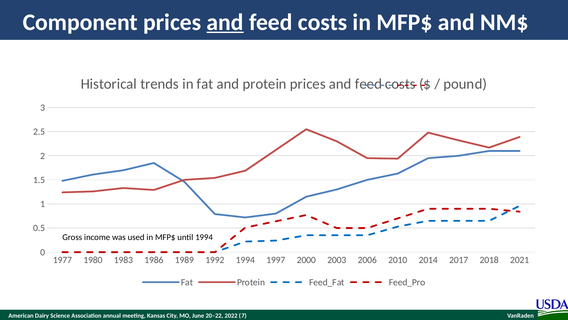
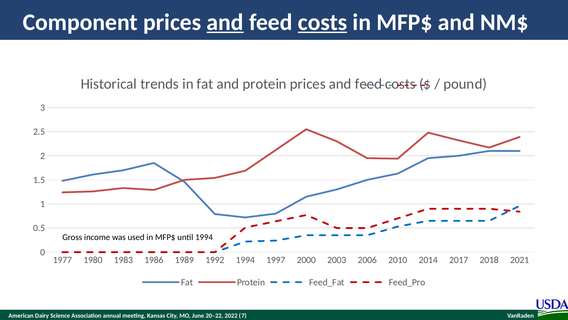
costs at (323, 22) underline: none -> present
